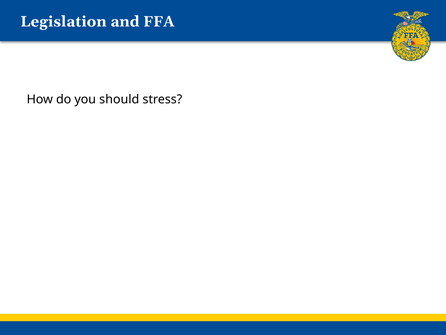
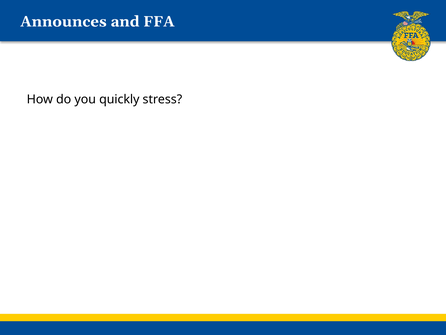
Legislation: Legislation -> Announces
should: should -> quickly
